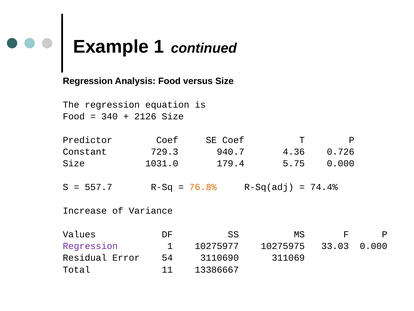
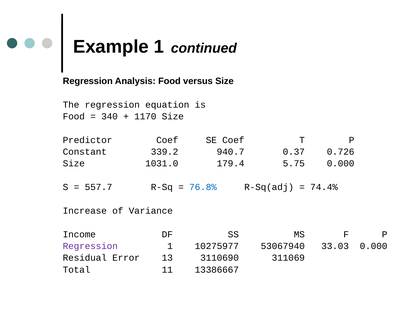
2126: 2126 -> 1170
729.3: 729.3 -> 339.2
4.36: 4.36 -> 0.37
76.8% colour: orange -> blue
Values: Values -> Income
10275975: 10275975 -> 53067940
54: 54 -> 13
